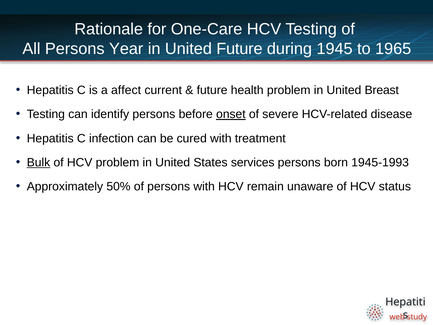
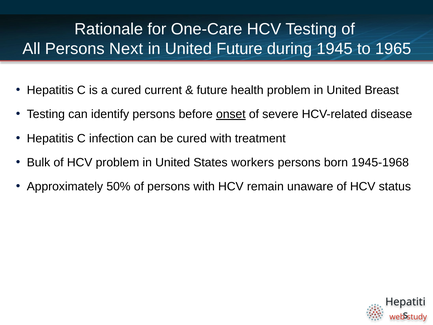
Year: Year -> Next
a affect: affect -> cured
Bulk underline: present -> none
services: services -> workers
1945-1993: 1945-1993 -> 1945-1968
